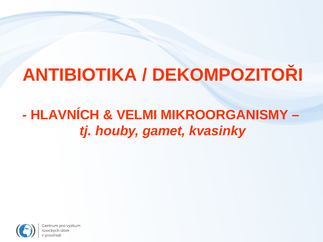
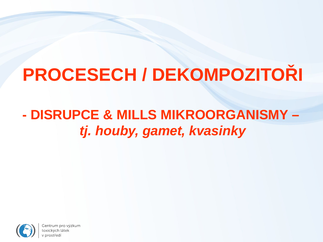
ANTIBIOTIKA: ANTIBIOTIKA -> PROCESECH
HLAVNÍCH: HLAVNÍCH -> DISRUPCE
VELMI: VELMI -> MILLS
